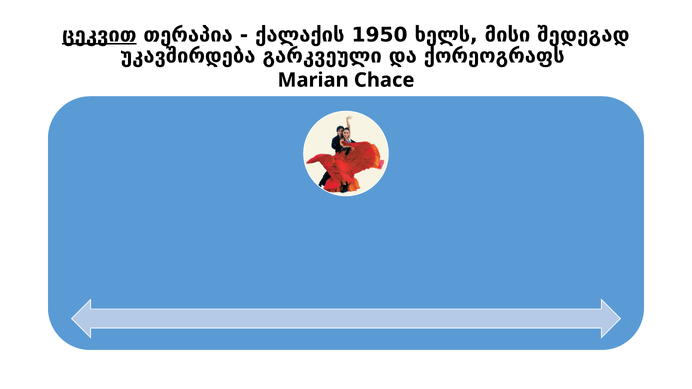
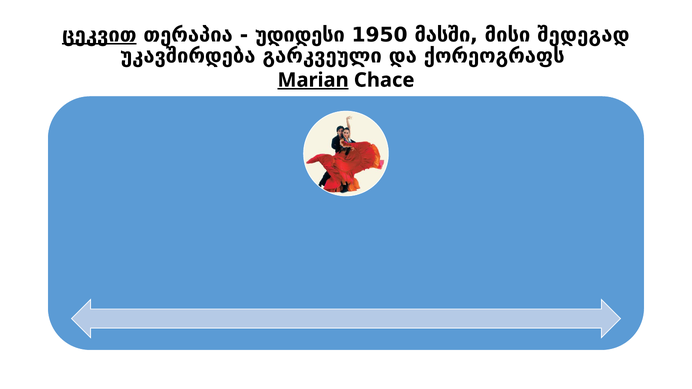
ქალაქის: ქალაქის -> უდიდესი
ხელს: ხელს -> მასში
Marian underline: none -> present
